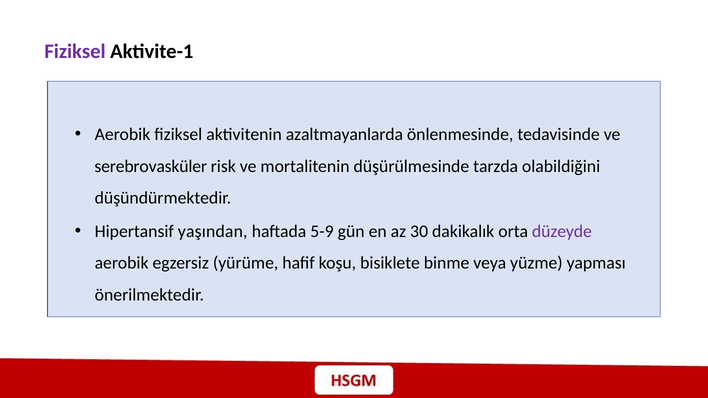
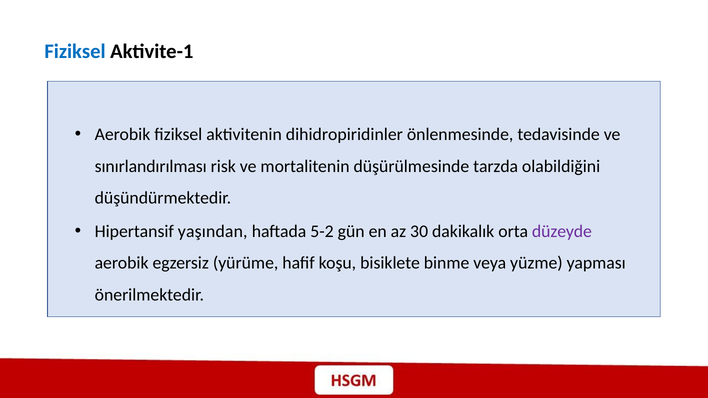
Fiziksel at (75, 51) colour: purple -> blue
azaltmayanlarda: azaltmayanlarda -> dihidropiridinler
serebrovasküler: serebrovasküler -> sınırlandırılması
5-9: 5-9 -> 5-2
